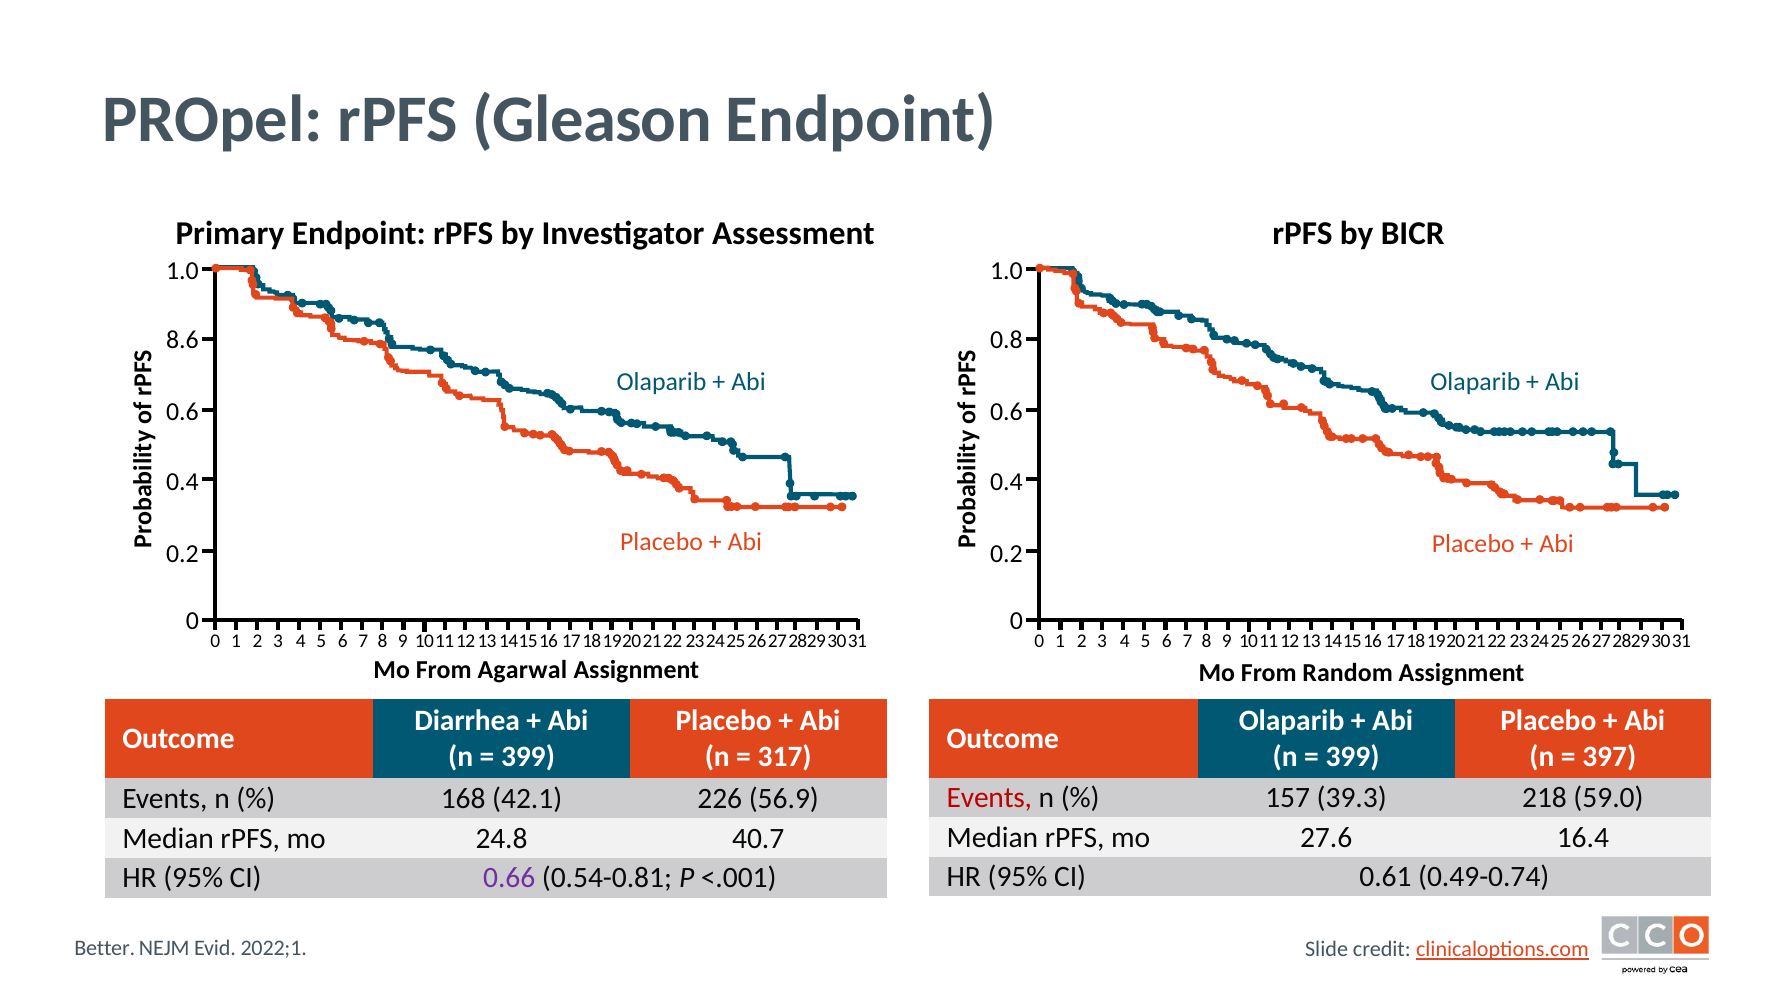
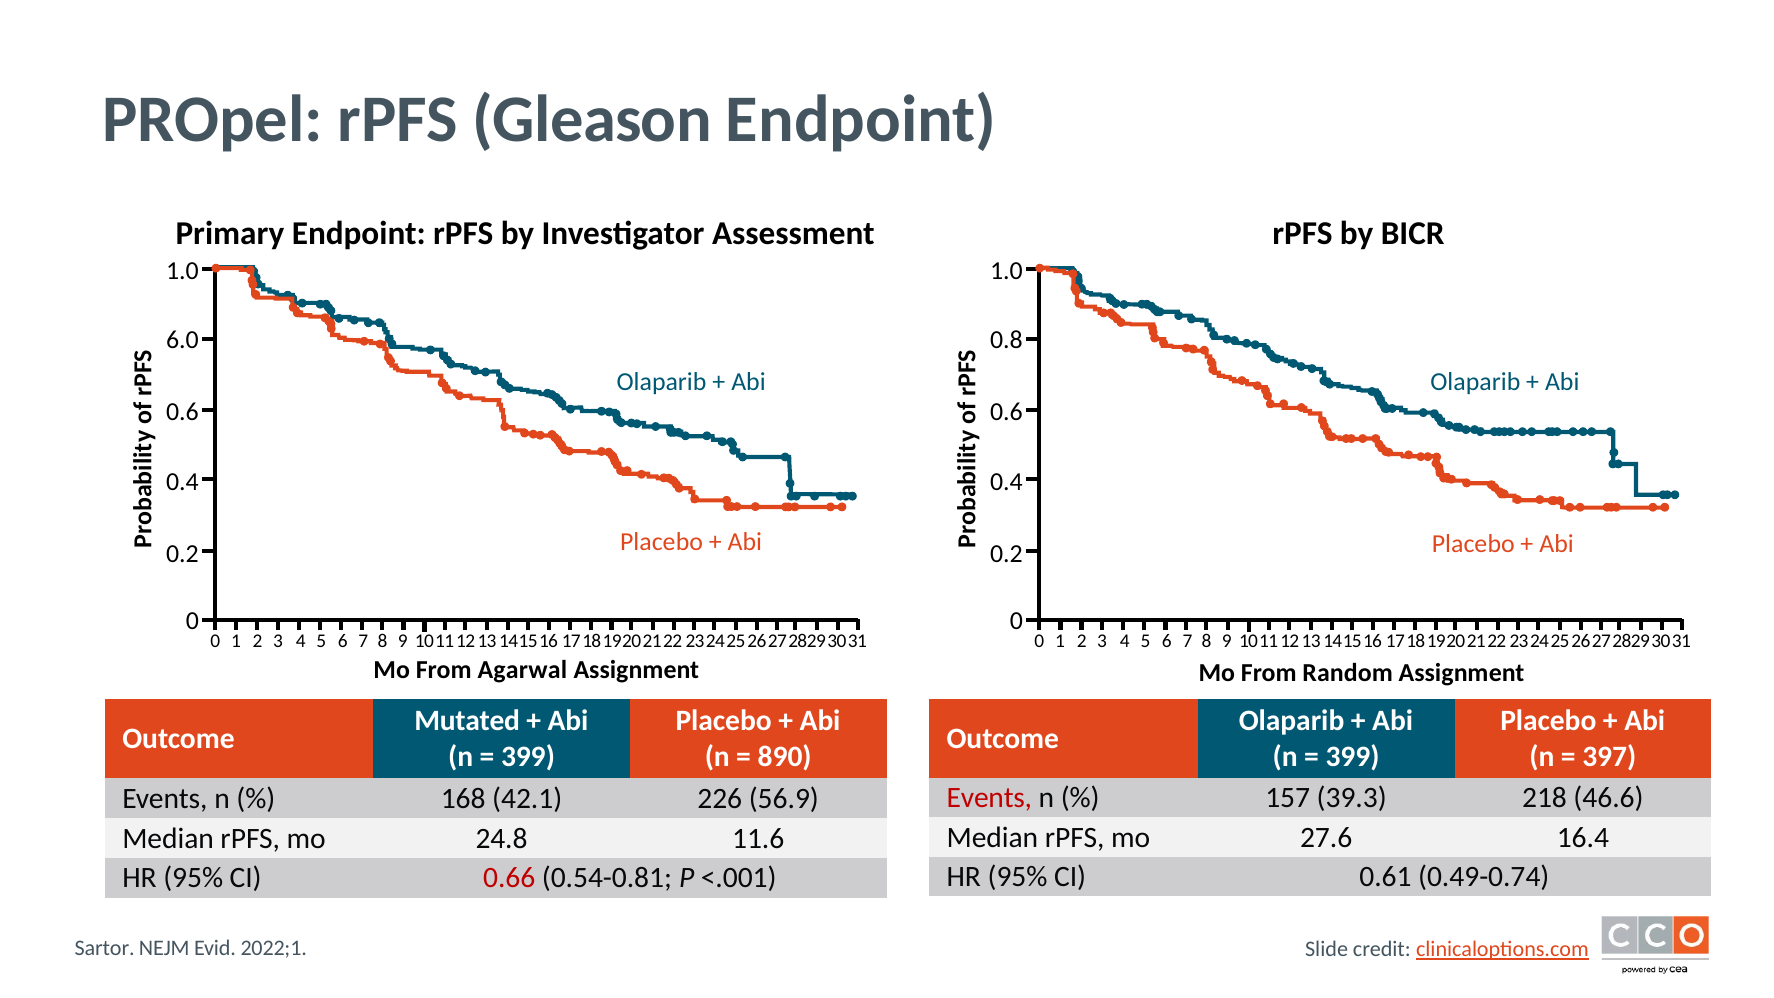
8.6: 8.6 -> 6.0
Diarrhea: Diarrhea -> Mutated
317: 317 -> 890
59.0: 59.0 -> 46.6
40.7: 40.7 -> 11.6
0.66 colour: purple -> red
Better: Better -> Sartor
